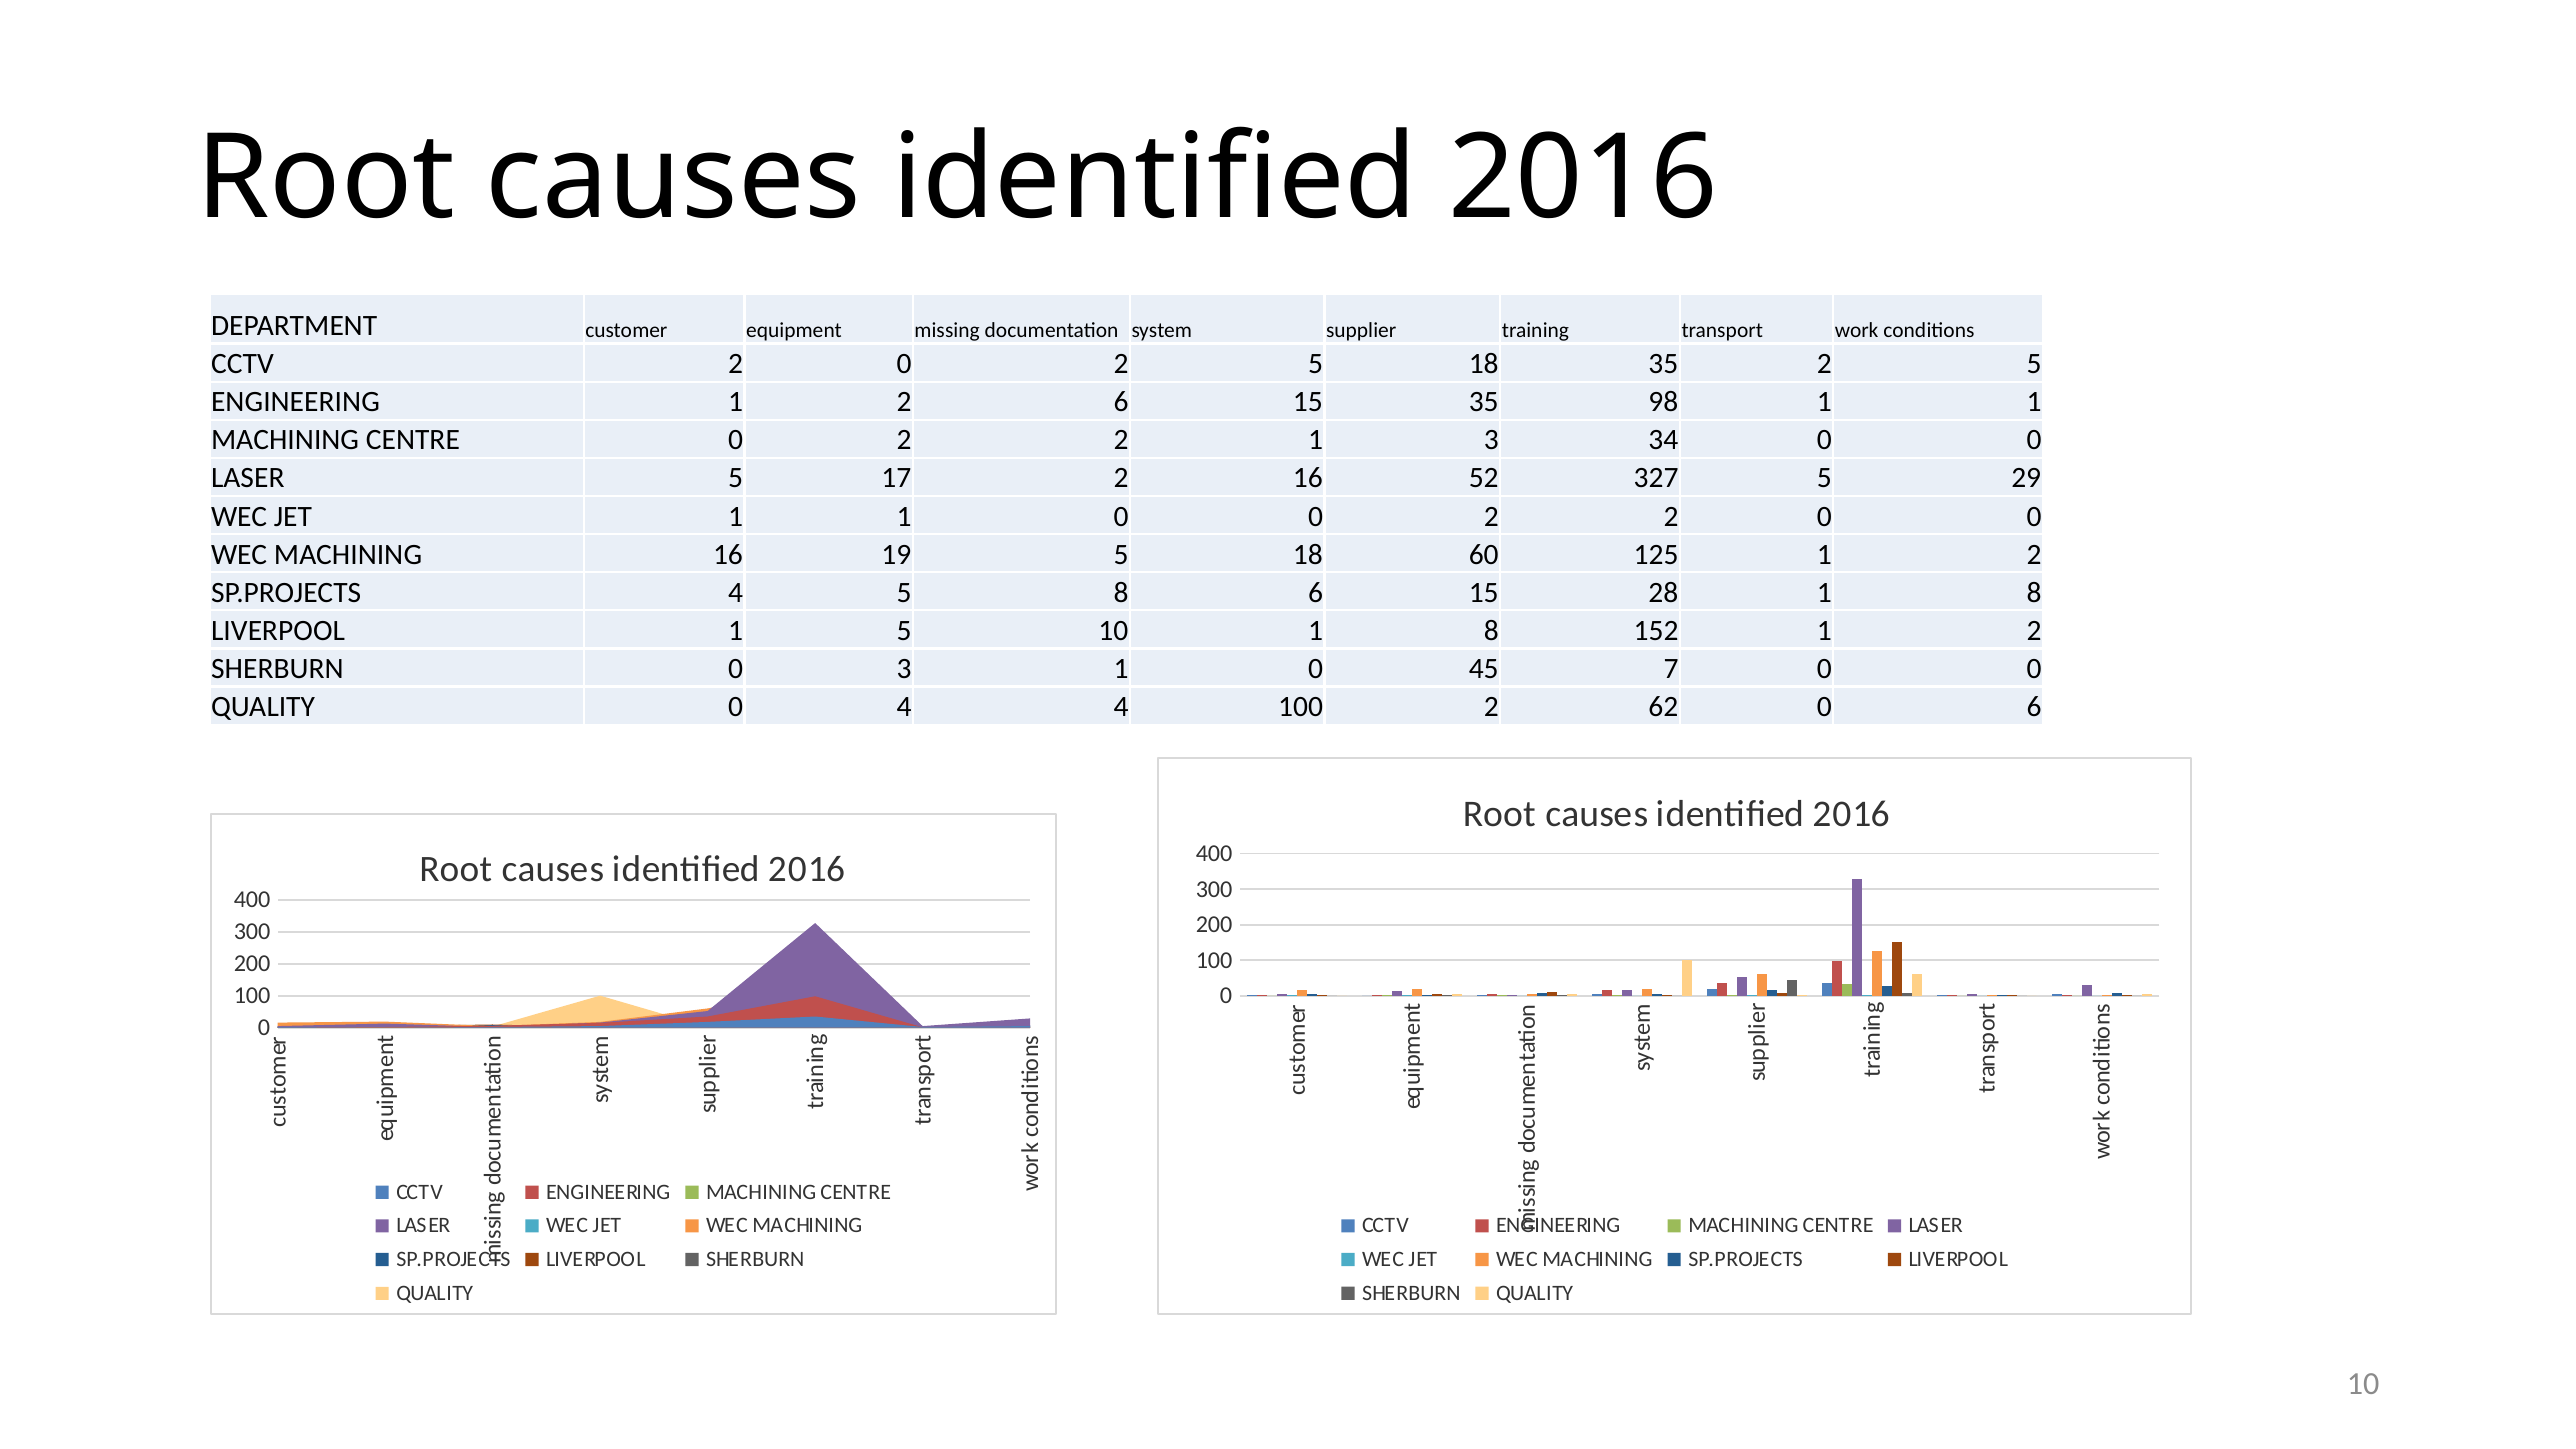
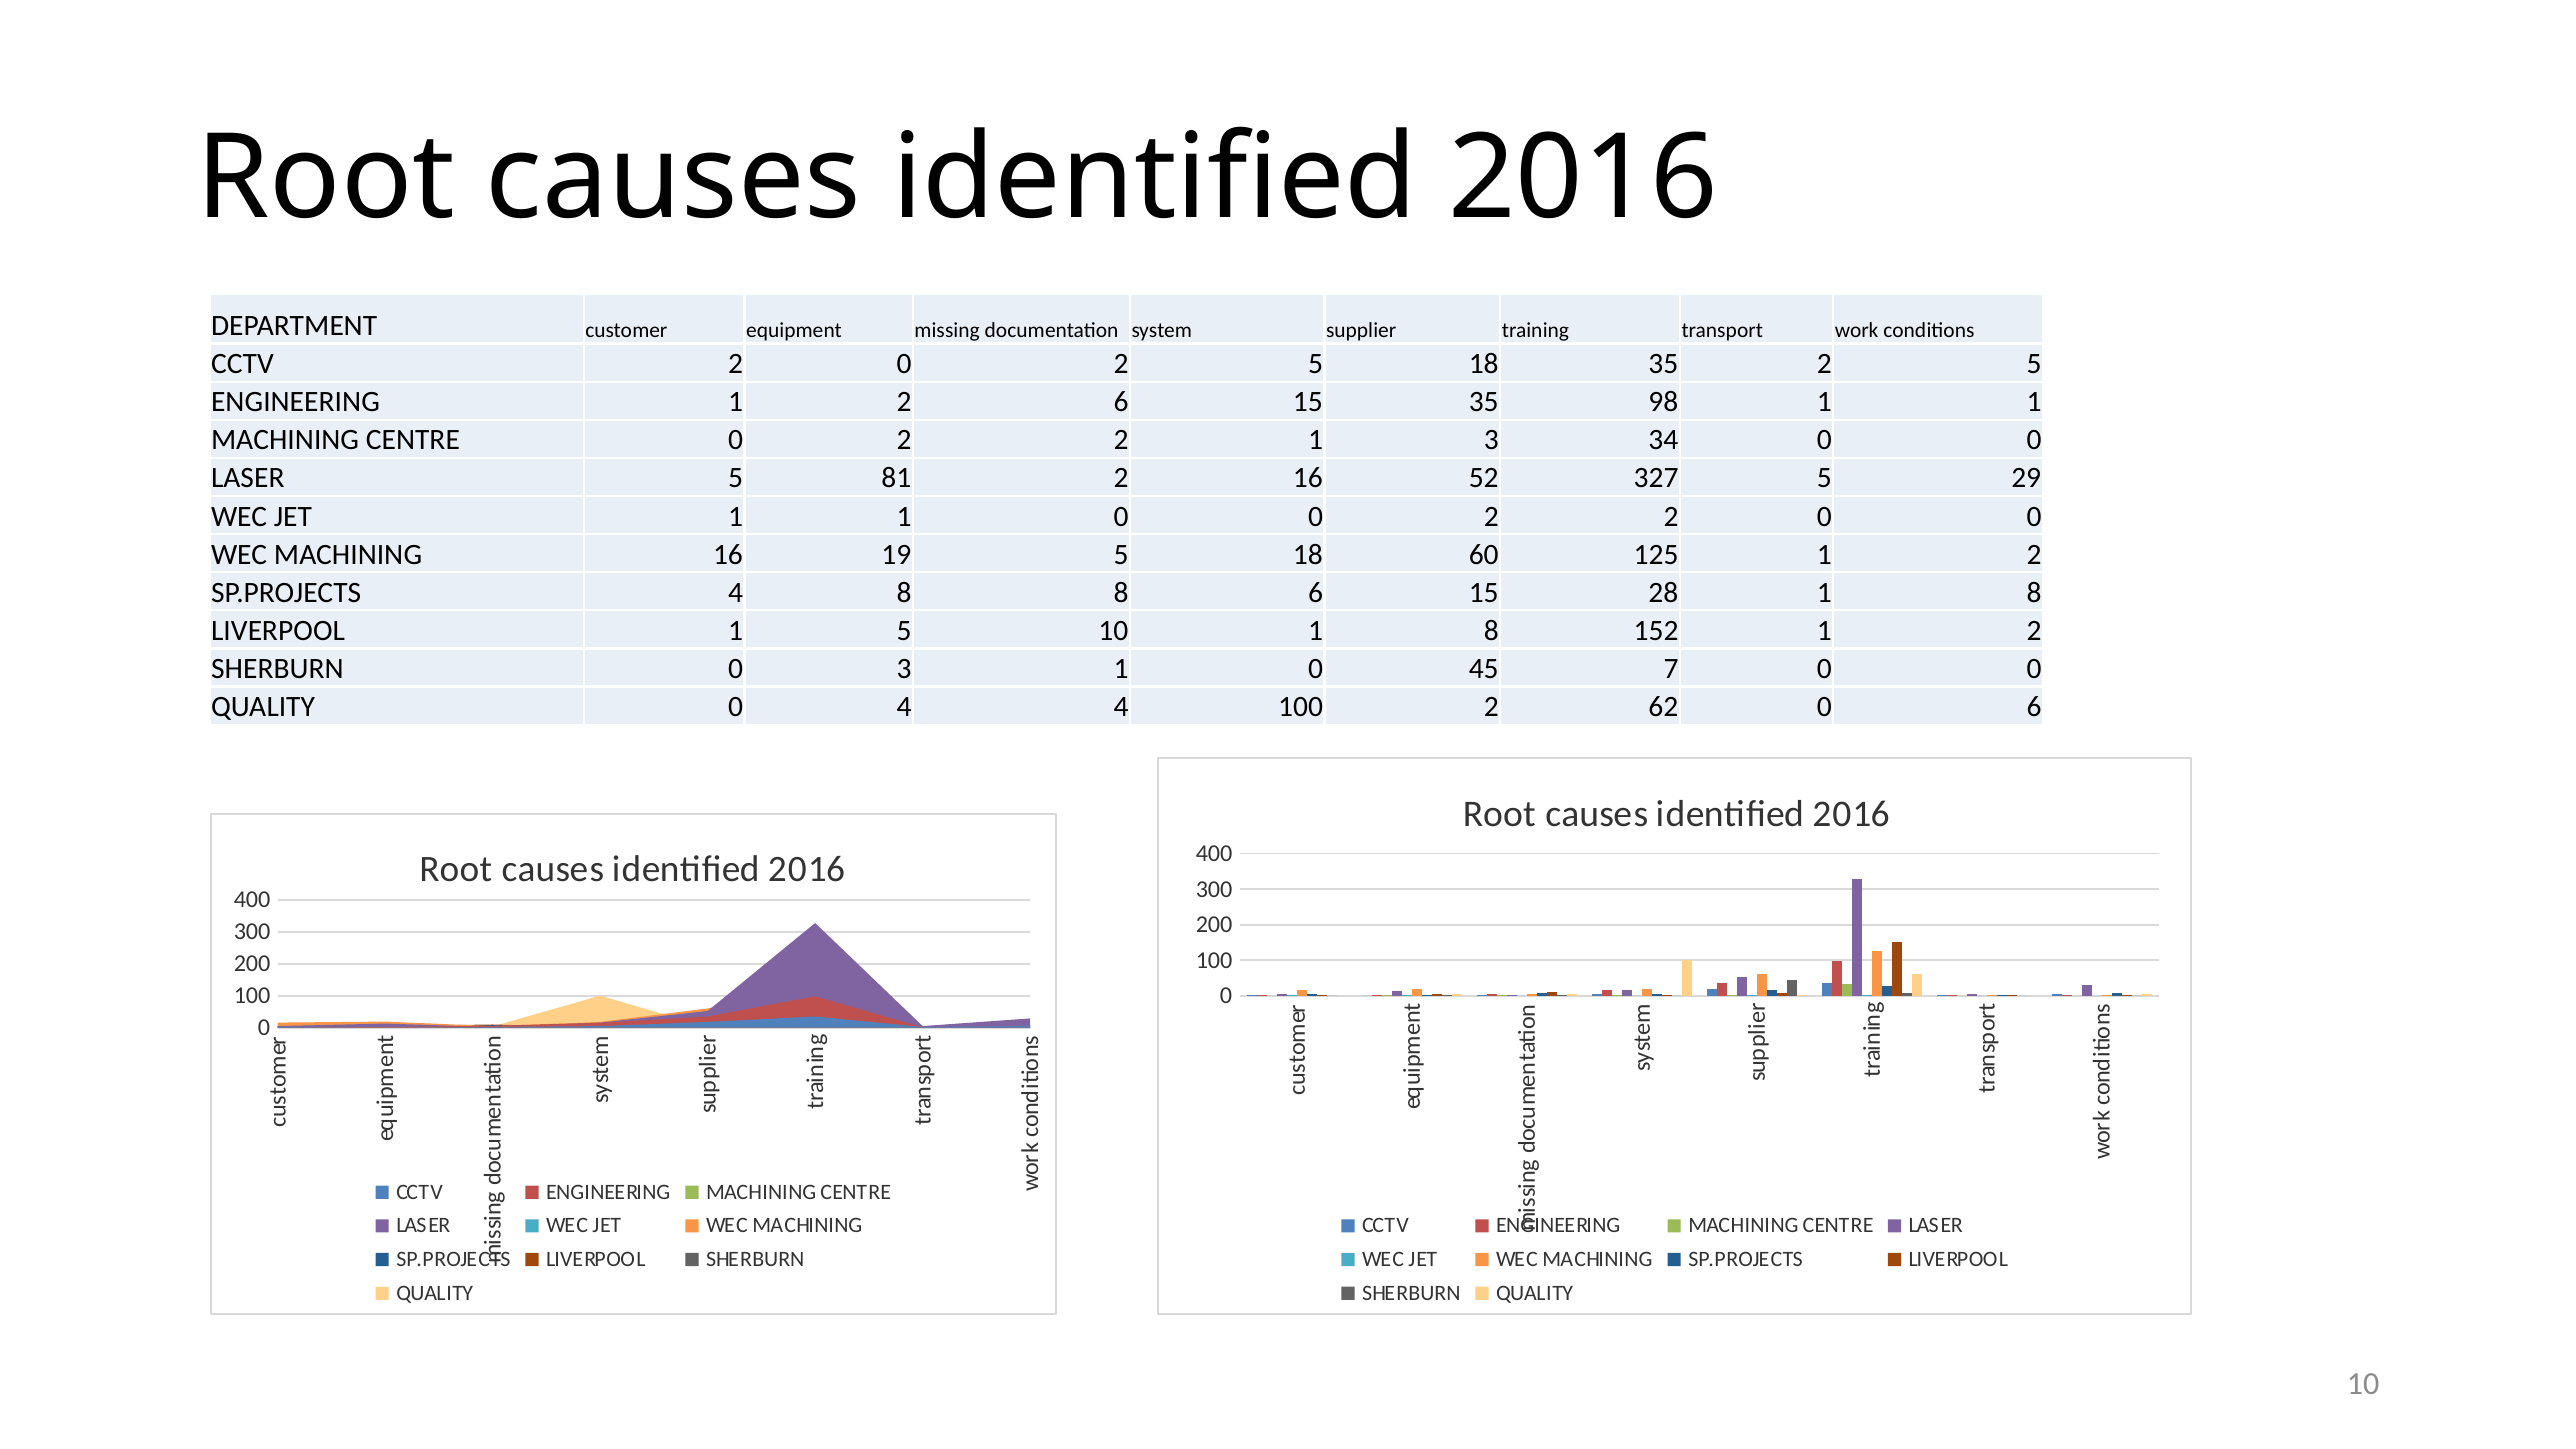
17: 17 -> 81
4 5: 5 -> 8
